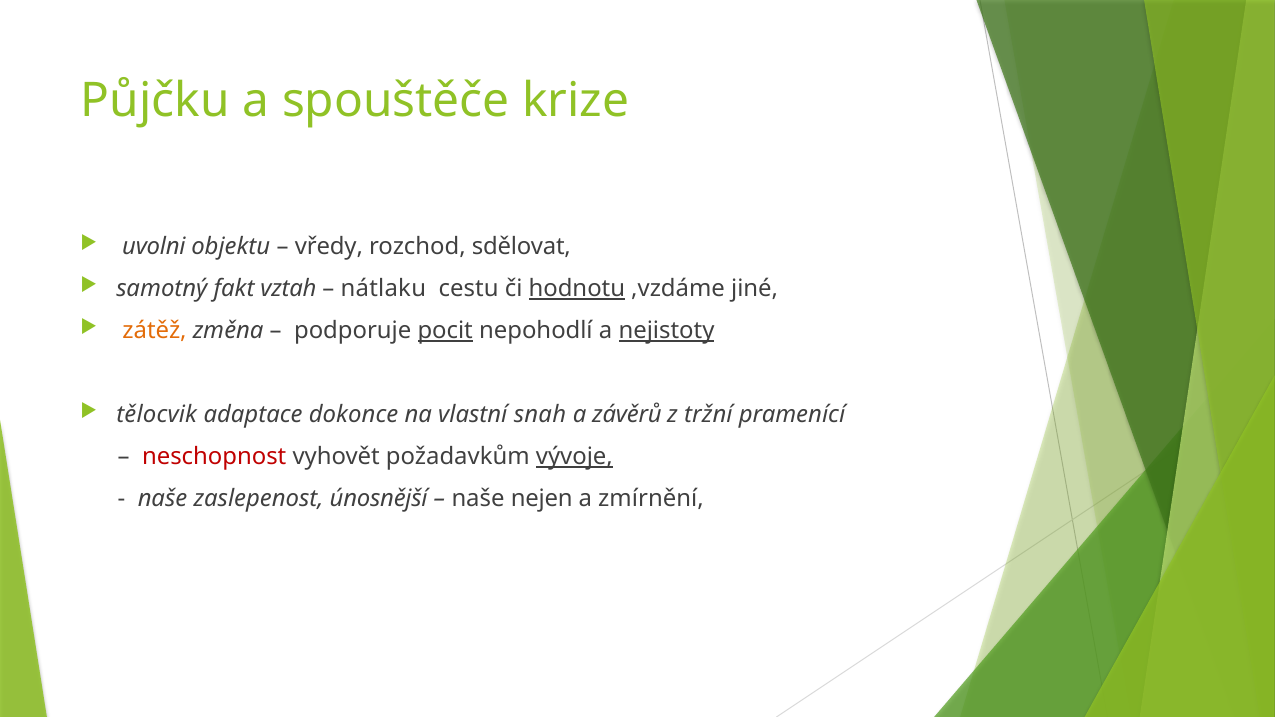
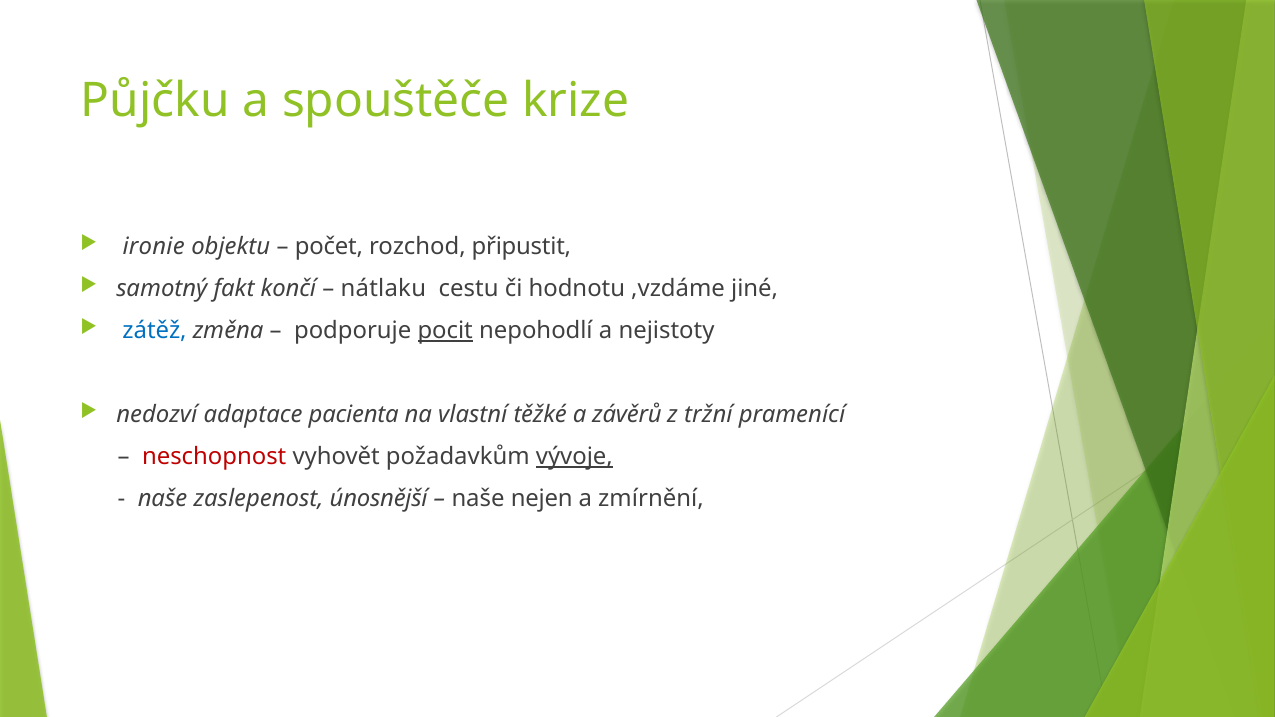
uvolni: uvolni -> ironie
vředy: vředy -> počet
sdělovat: sdělovat -> připustit
vztah: vztah -> končí
hodnotu underline: present -> none
zátěž colour: orange -> blue
nejistoty underline: present -> none
tělocvik: tělocvik -> nedozví
dokonce: dokonce -> pacienta
snah: snah -> těžké
